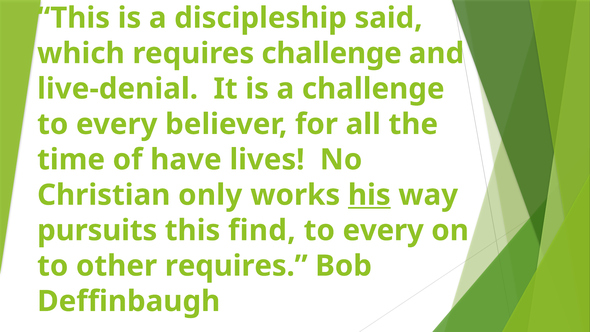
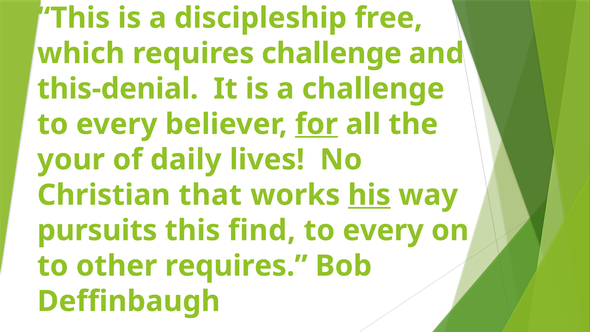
said: said -> free
live-denial: live-denial -> this-denial
for underline: none -> present
time: time -> your
have: have -> daily
only: only -> that
